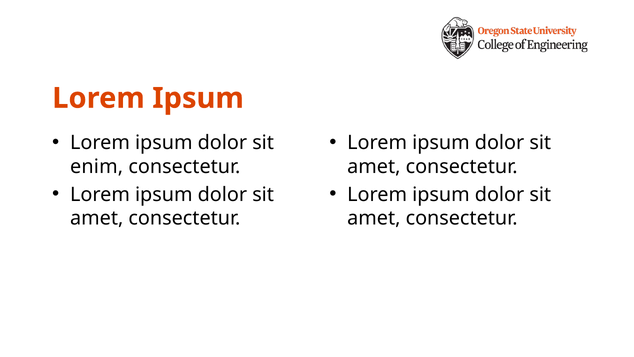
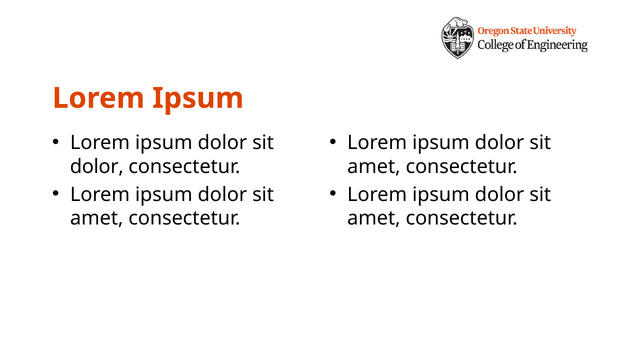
enim at (97, 167): enim -> dolor
